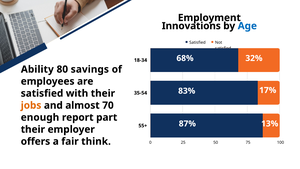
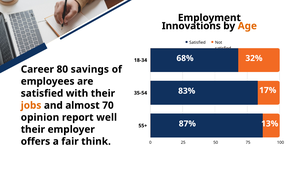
Age colour: blue -> orange
Ability: Ability -> Career
enough: enough -> opinion
part: part -> well
